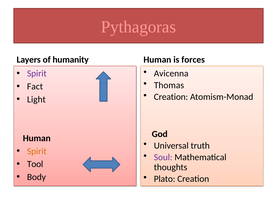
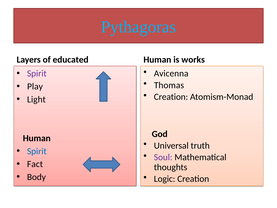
Pythagoras colour: pink -> light blue
humanity: humanity -> educated
forces: forces -> works
Fact: Fact -> Play
Spirit at (37, 151) colour: orange -> blue
Tool: Tool -> Fact
Plato: Plato -> Logic
